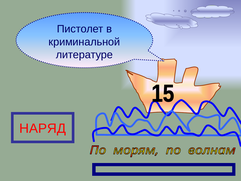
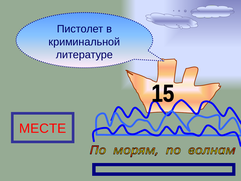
НАРЯД: НАРЯД -> МЕСТЕ
